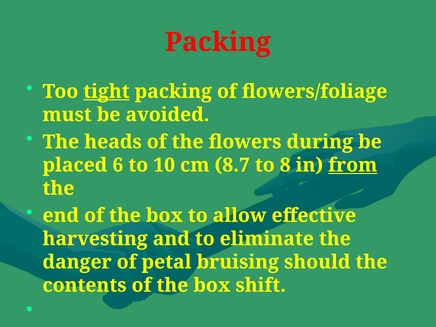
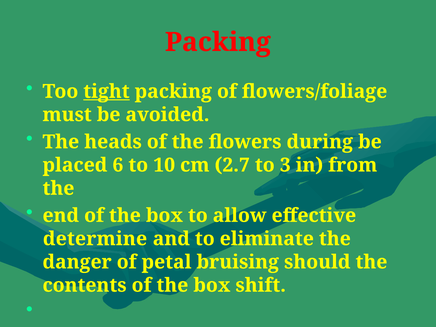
8.7: 8.7 -> 2.7
8: 8 -> 3
from underline: present -> none
harvesting: harvesting -> determine
